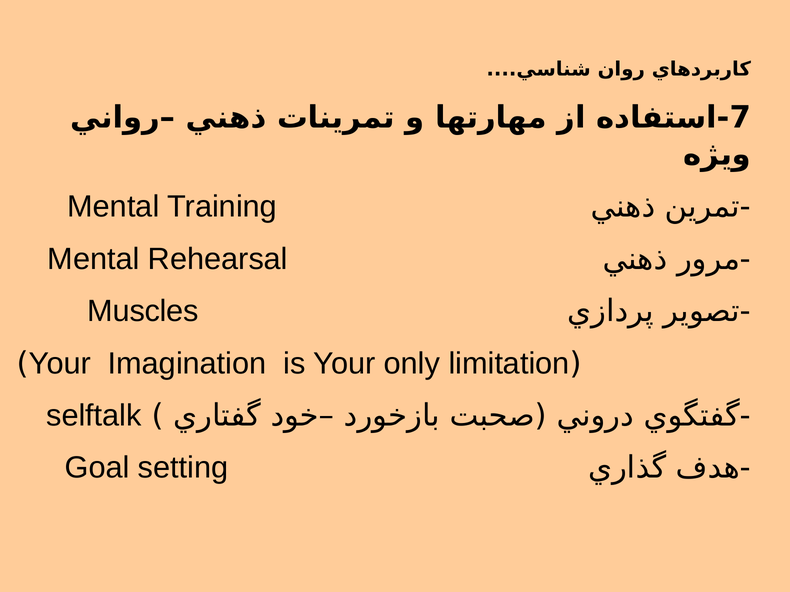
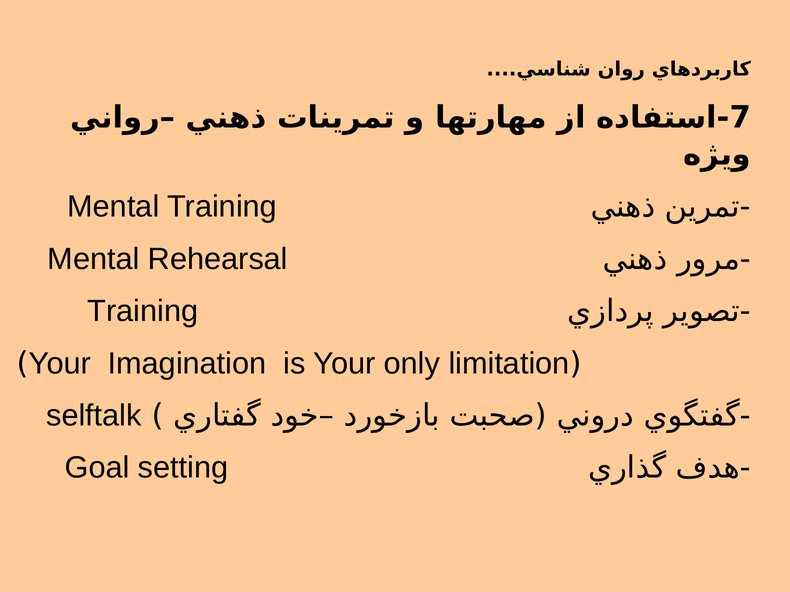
Muscles at (143, 311): Muscles -> Training
